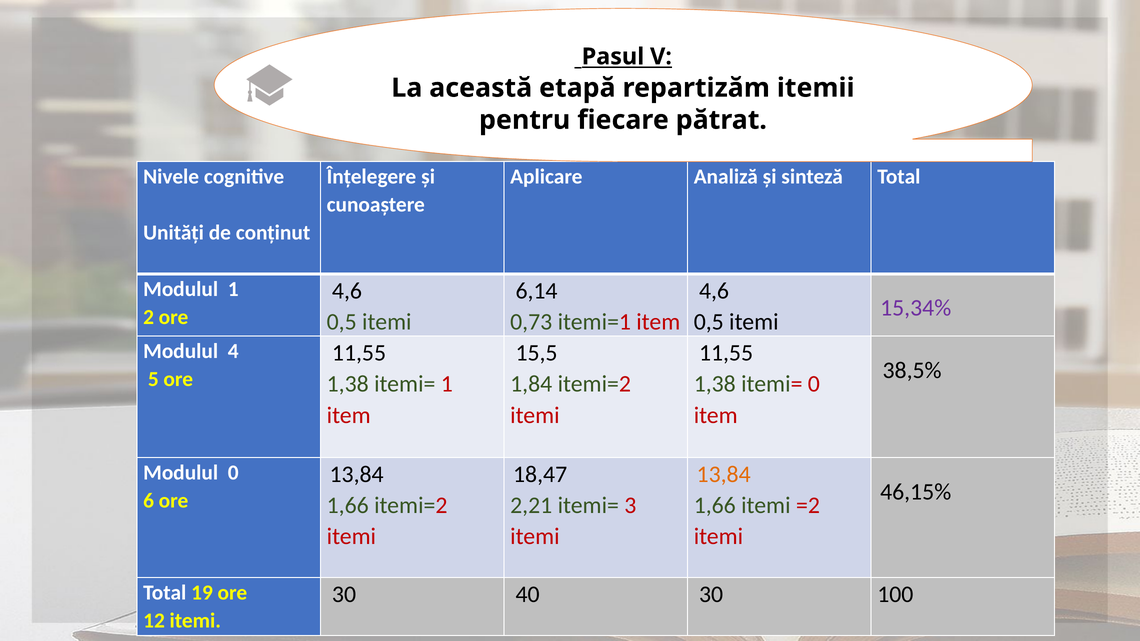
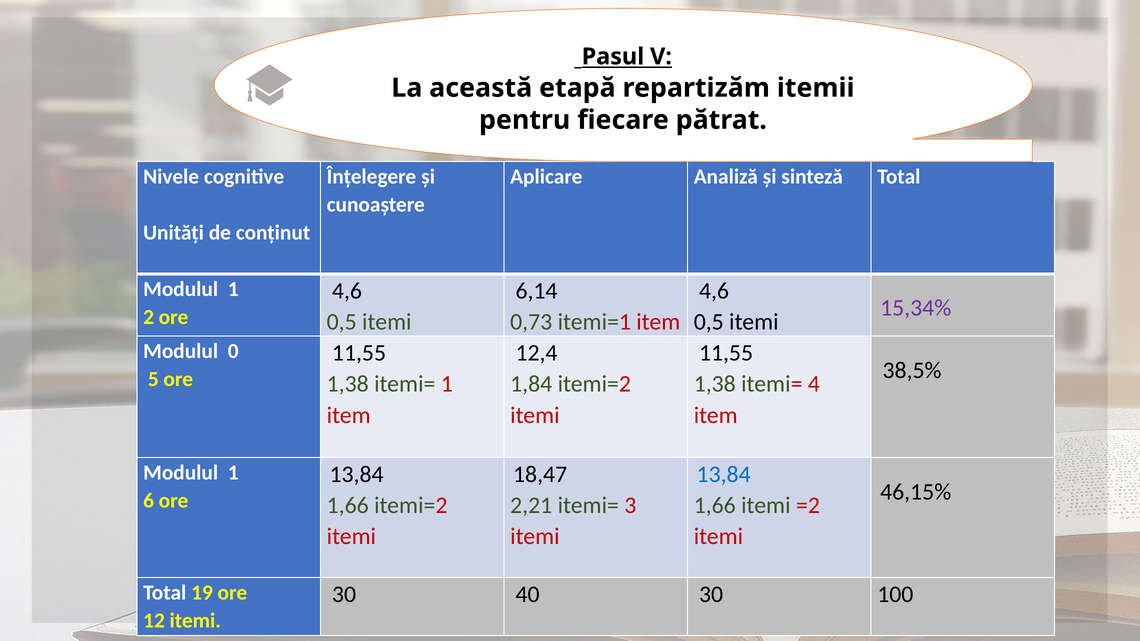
4: 4 -> 0
15,5: 15,5 -> 12,4
itemi= 0: 0 -> 4
0 at (233, 473): 0 -> 1
13,84 at (724, 475) colour: orange -> blue
